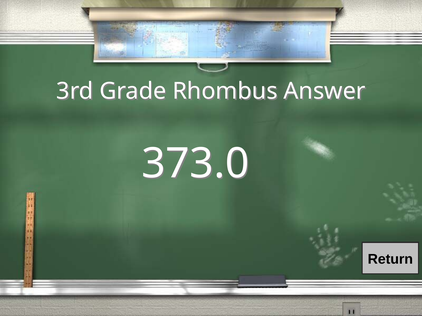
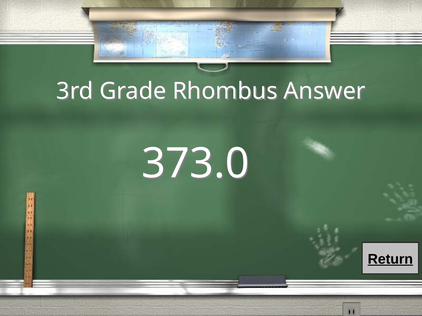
Return underline: none -> present
